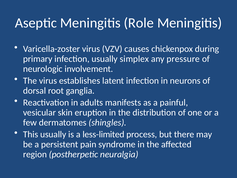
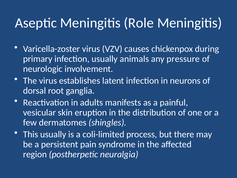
simplex: simplex -> animals
less-limited: less-limited -> coli-limited
